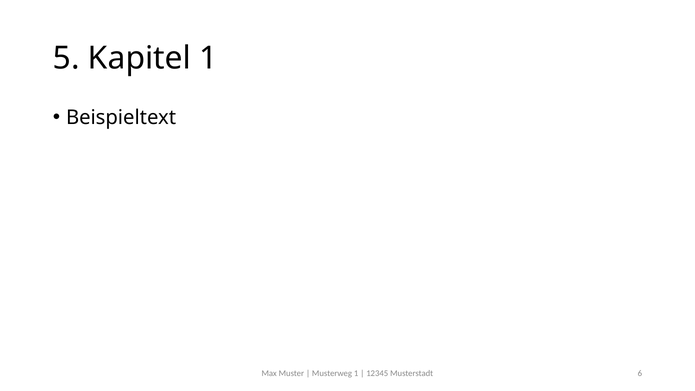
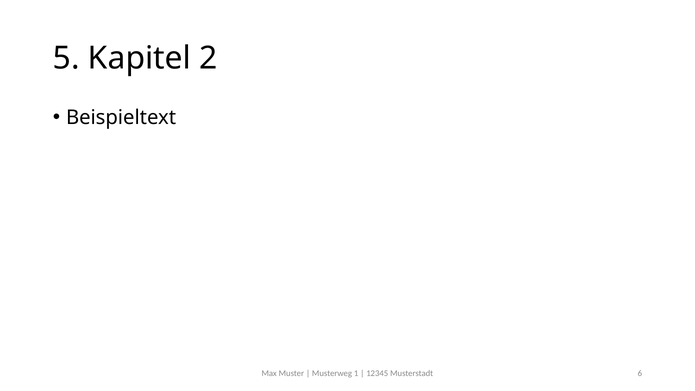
Kapitel 1: 1 -> 2
